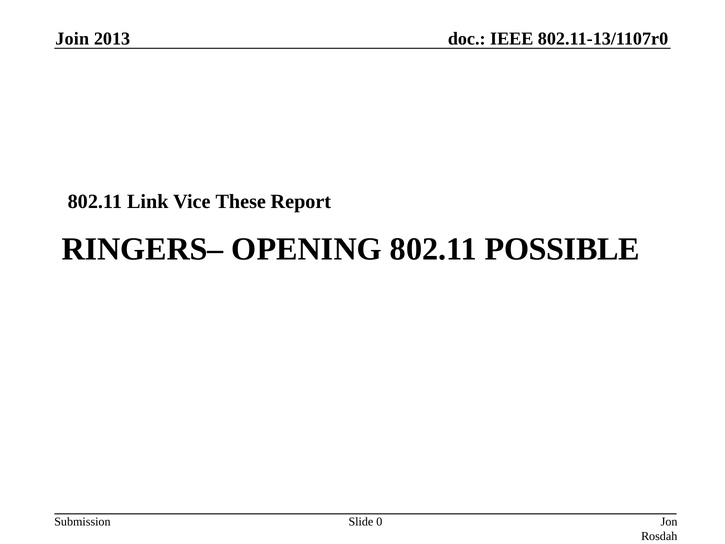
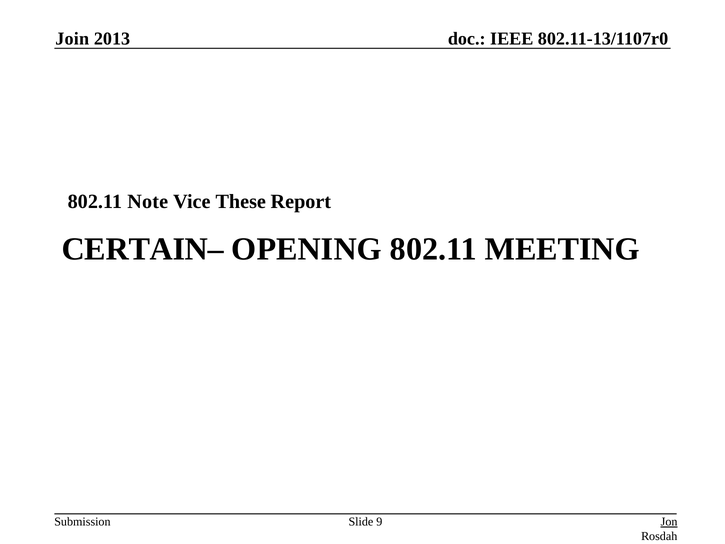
Link: Link -> Note
RINGERS–: RINGERS– -> CERTAIN–
POSSIBLE: POSSIBLE -> MEETING
0: 0 -> 9
Jon underline: none -> present
